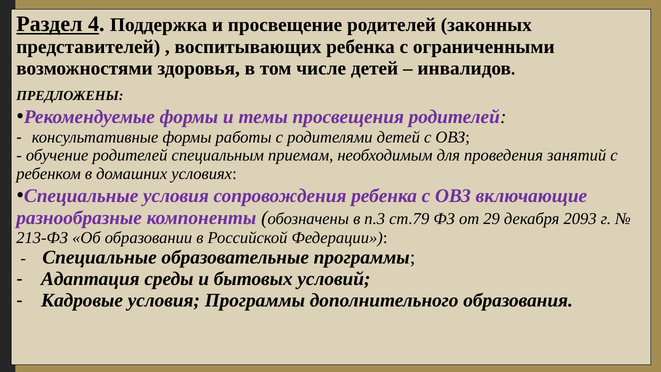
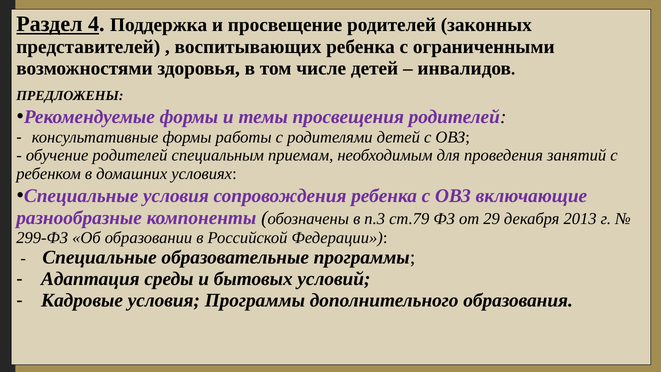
2093: 2093 -> 2013
213-ФЗ: 213-ФЗ -> 299-ФЗ
